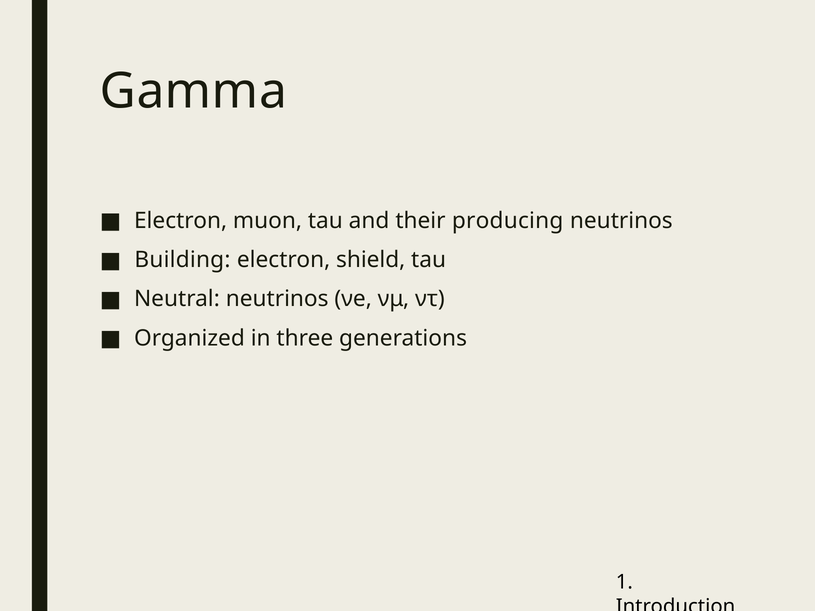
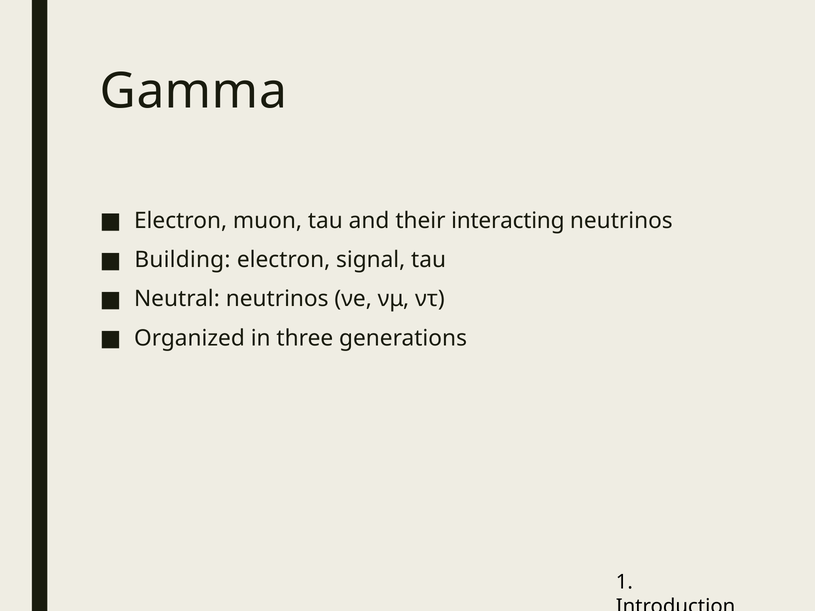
producing: producing -> interacting
shield: shield -> signal
